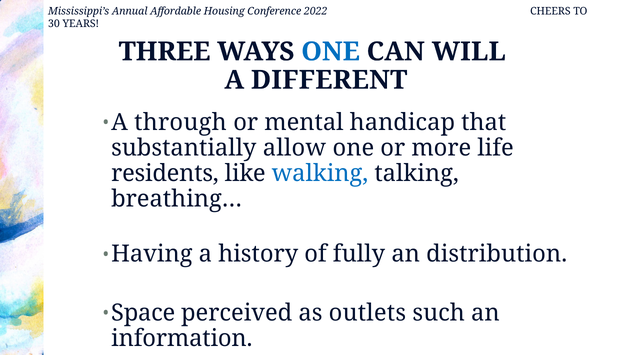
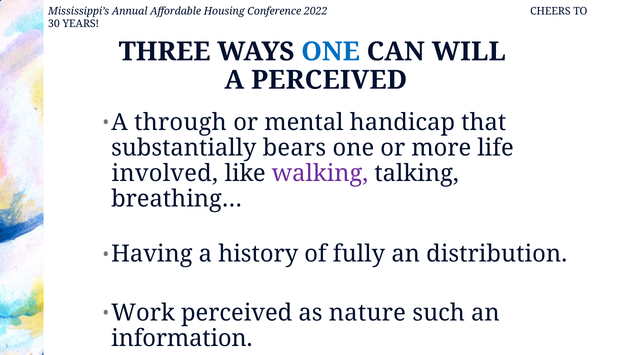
A DIFFERENT: DIFFERENT -> PERCEIVED
allow: allow -> bears
residents: residents -> involved
walking colour: blue -> purple
Space: Space -> Work
outlets: outlets -> nature
